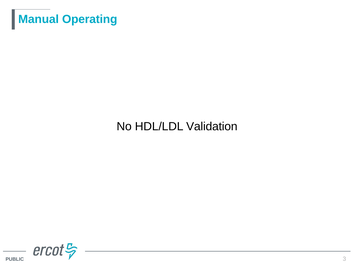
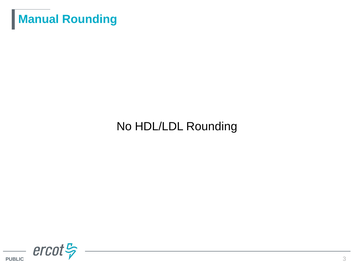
Manual Operating: Operating -> Rounding
HDL/LDL Validation: Validation -> Rounding
